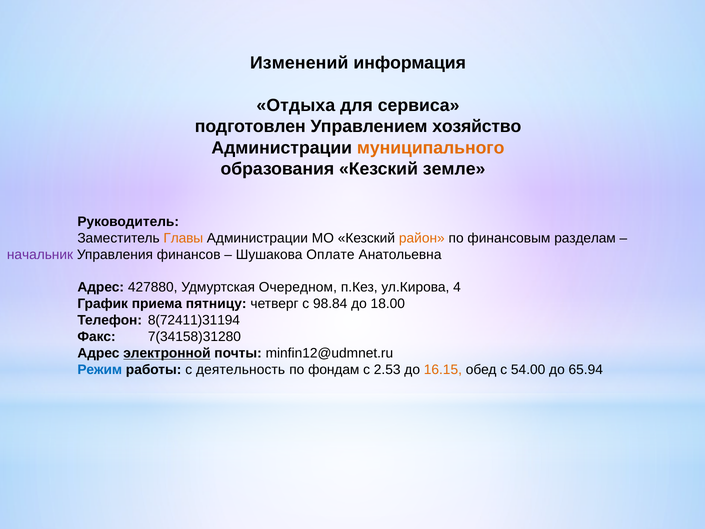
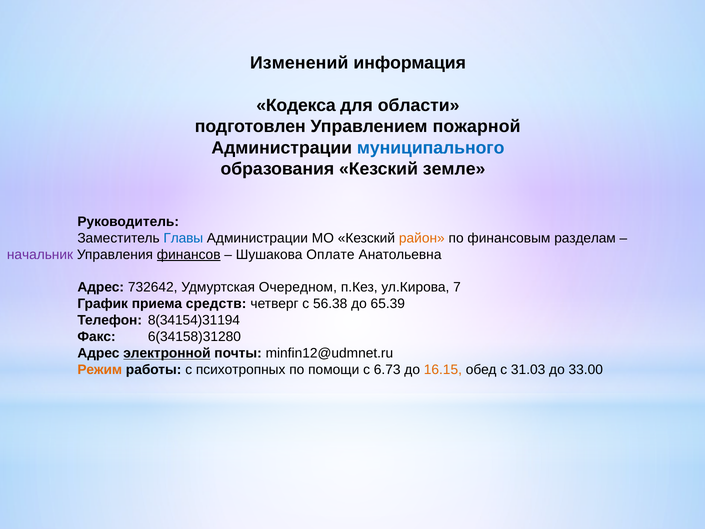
Отдыха: Отдыха -> Кодекса
сервиса: сервиса -> области
хозяйство: хозяйство -> пожарной
муниципального colour: orange -> blue
Главы colour: orange -> blue
финансов underline: none -> present
427880: 427880 -> 732642
4: 4 -> 7
пятницу: пятницу -> средств
98.84: 98.84 -> 56.38
18.00: 18.00 -> 65.39
8(72411)31194: 8(72411)31194 -> 8(34154)31194
7(34158)31280: 7(34158)31280 -> 6(34158)31280
Режим colour: blue -> orange
деятельность: деятельность -> психотропных
фондам: фондам -> помощи
2.53: 2.53 -> 6.73
54.00: 54.00 -> 31.03
65.94: 65.94 -> 33.00
